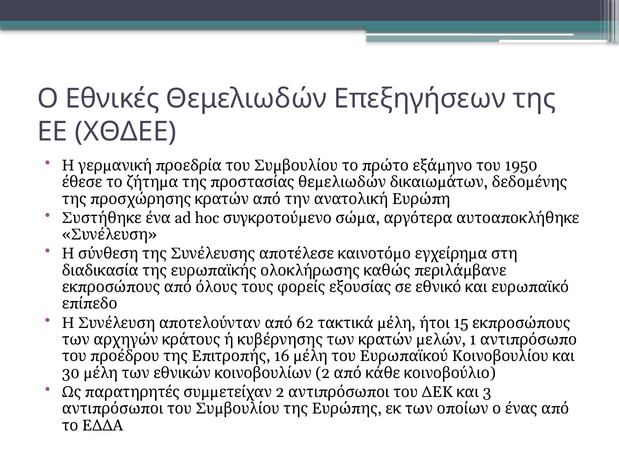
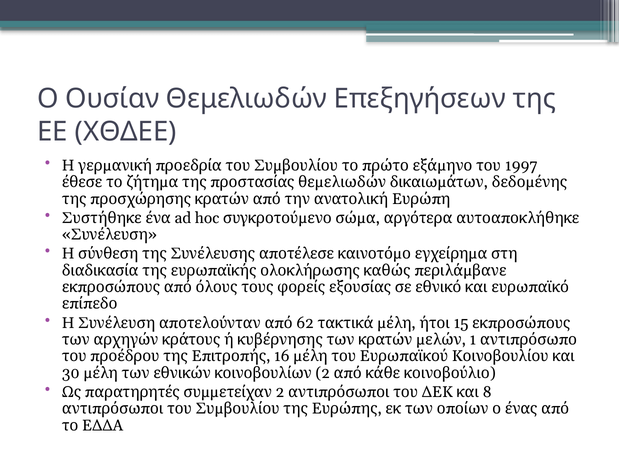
Εθνικές: Εθνικές -> Ουσίαν
1950: 1950 -> 1997
3: 3 -> 8
